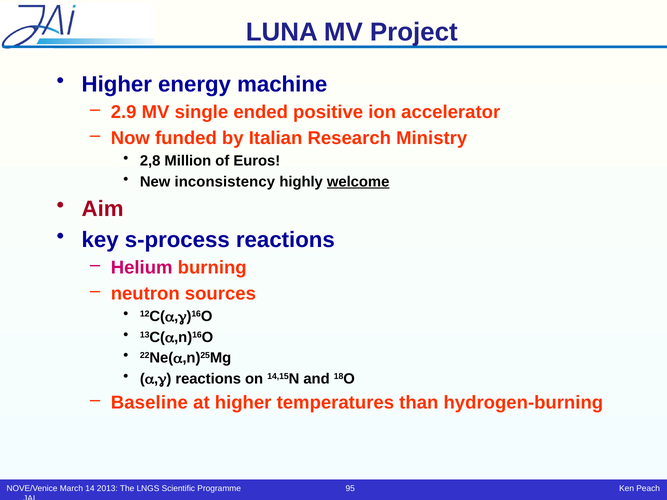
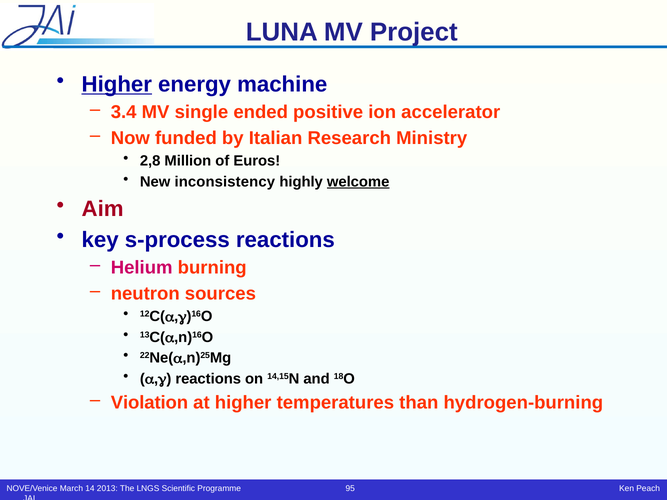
Higher at (117, 84) underline: none -> present
2.9: 2.9 -> 3.4
Baseline: Baseline -> Violation
